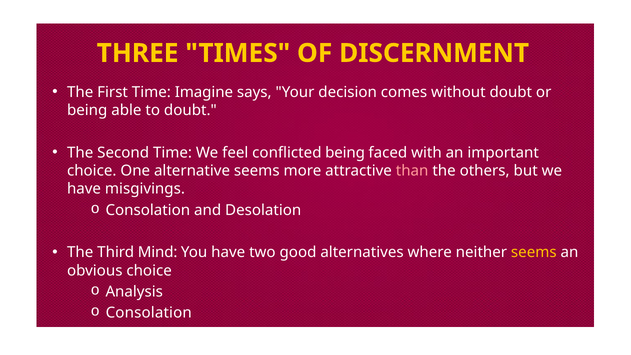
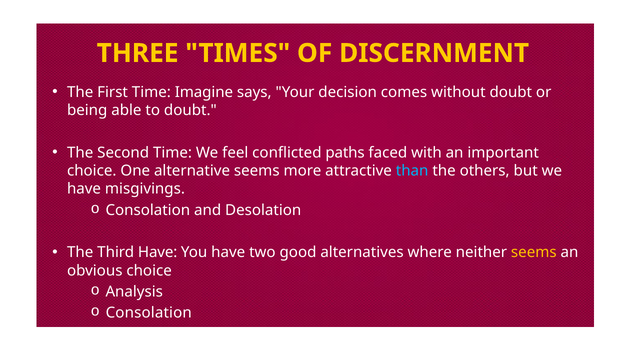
conflicted being: being -> paths
than colour: pink -> light blue
Third Mind: Mind -> Have
